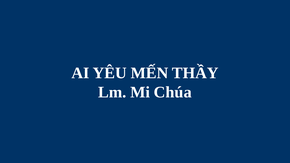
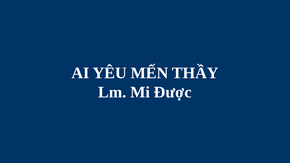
Chúa: Chúa -> Được
